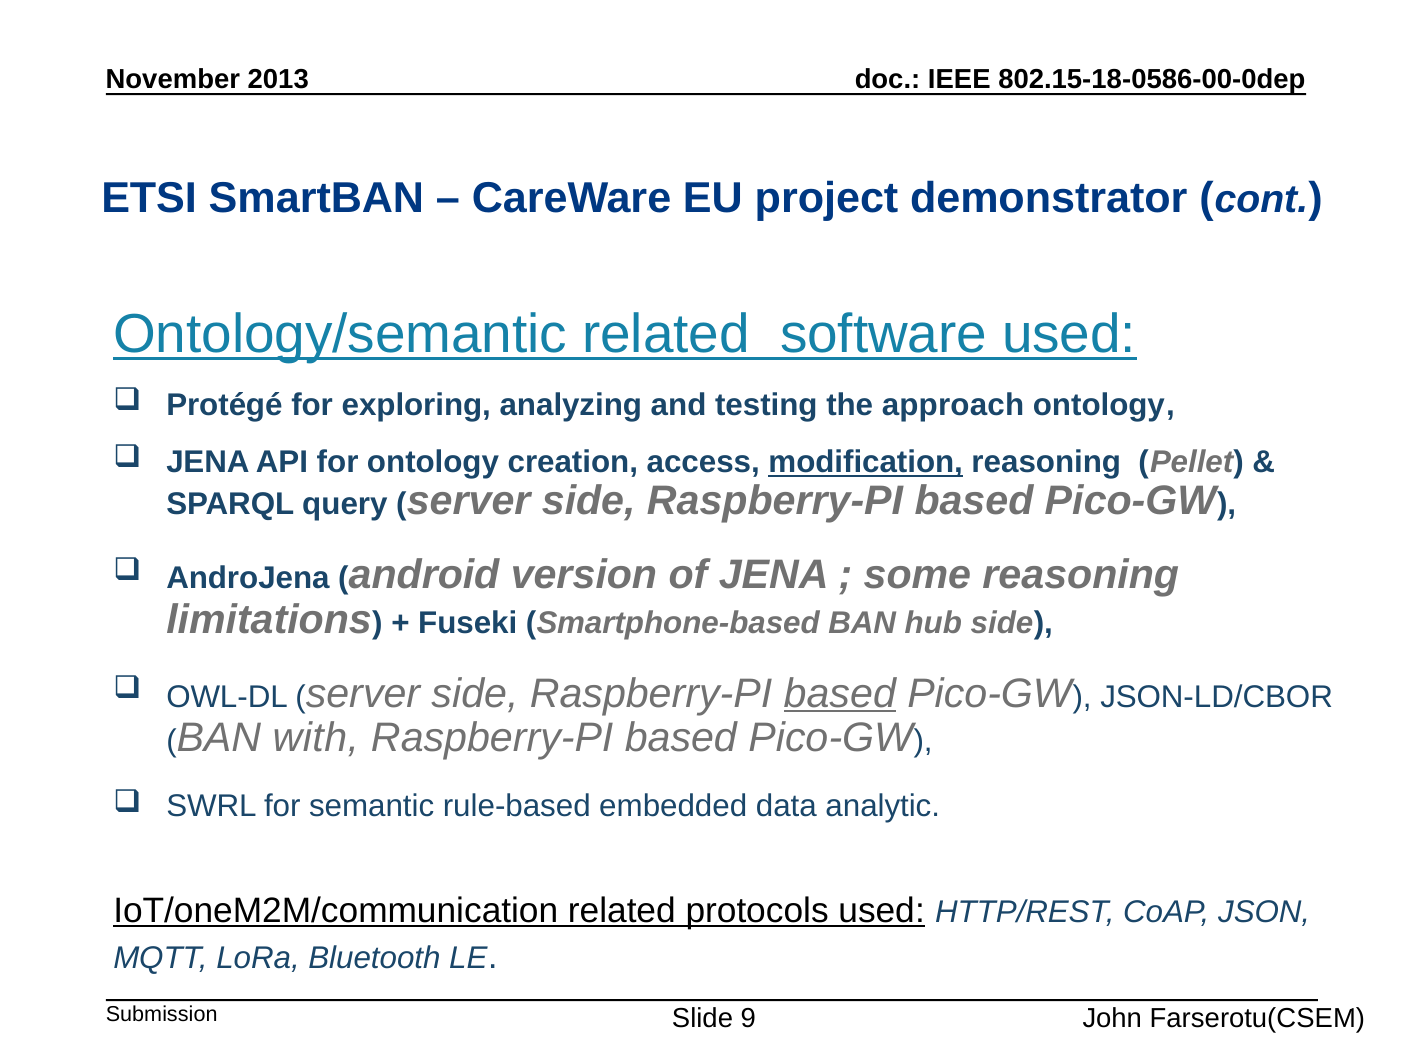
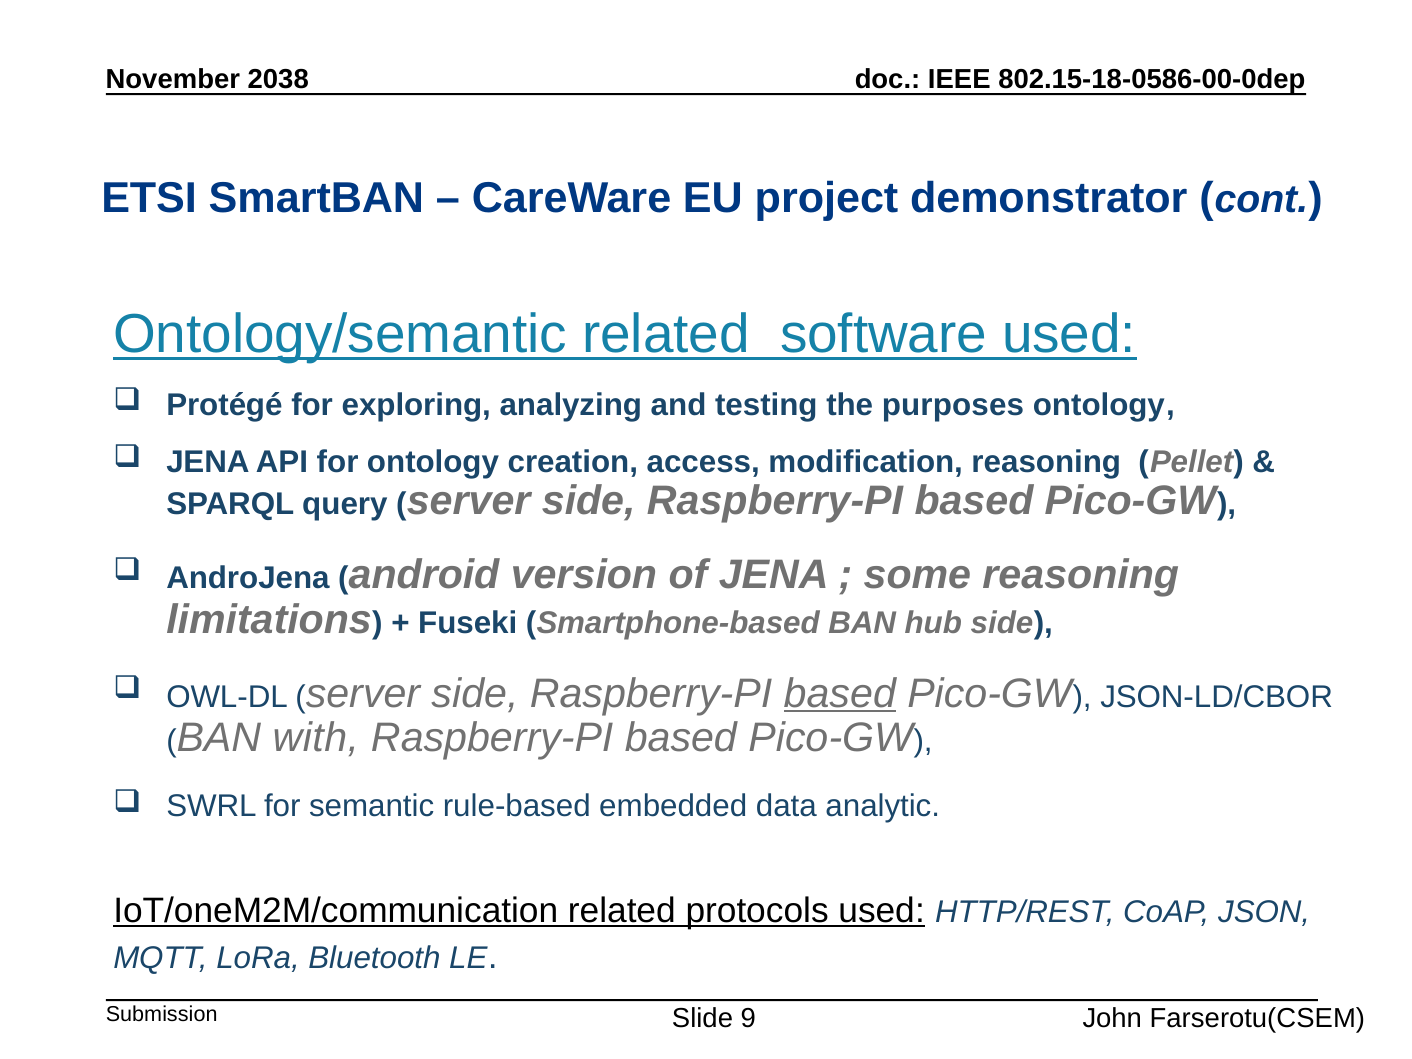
2013: 2013 -> 2038
approach: approach -> purposes
modification underline: present -> none
